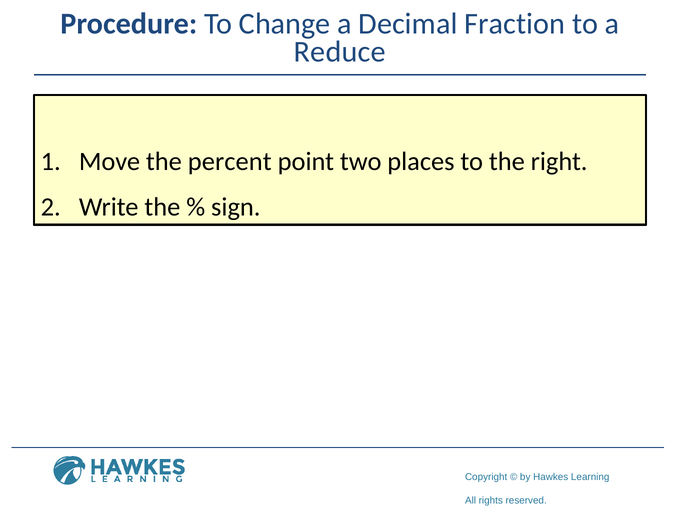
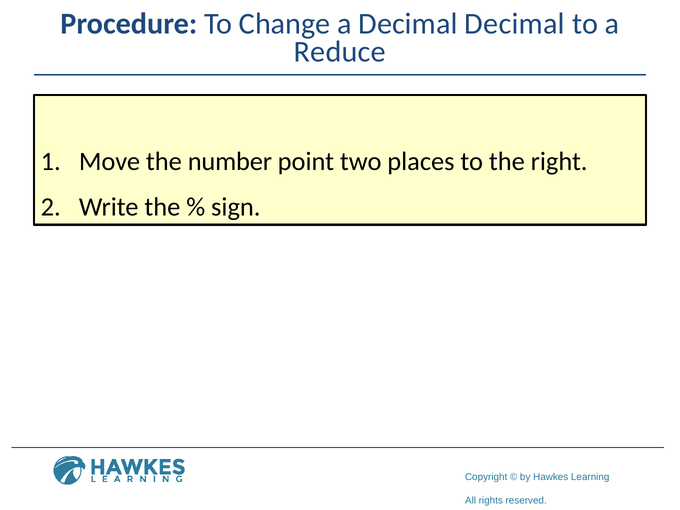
Decimal Fraction: Fraction -> Decimal
percent: percent -> number
